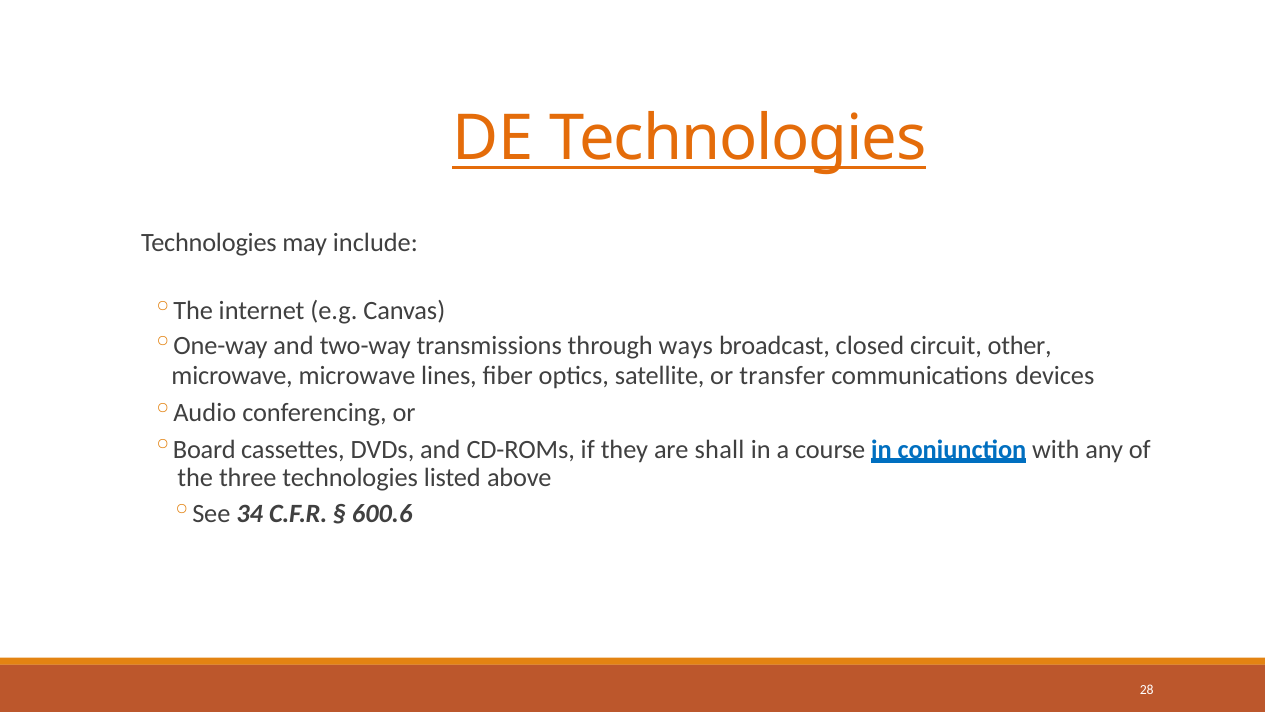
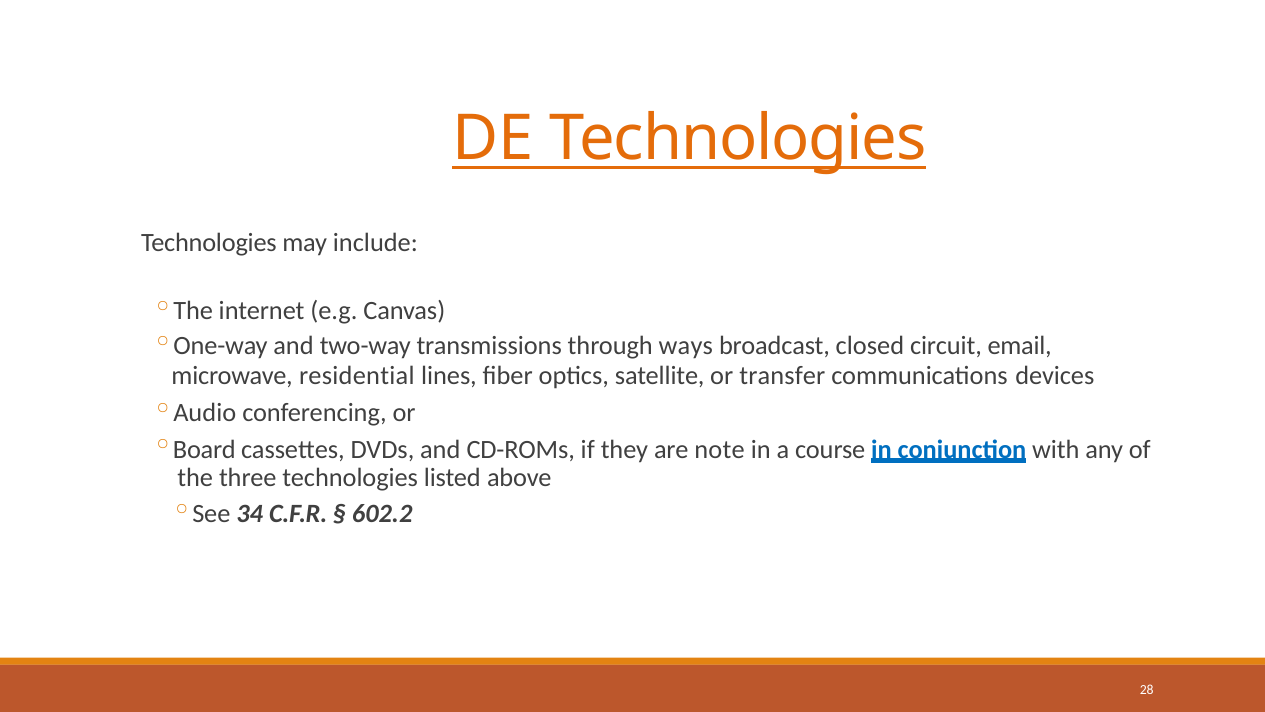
other: other -> email
microwave microwave: microwave -> residential
shall: shall -> note
600.6: 600.6 -> 602.2
